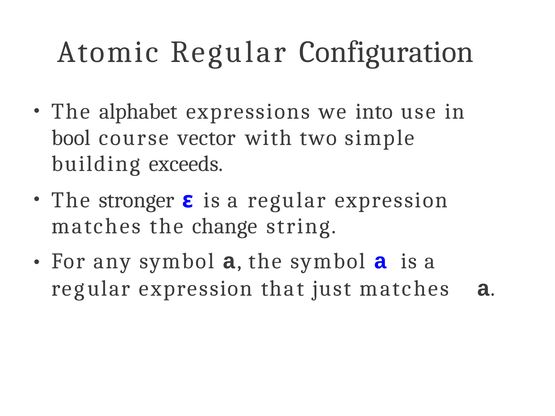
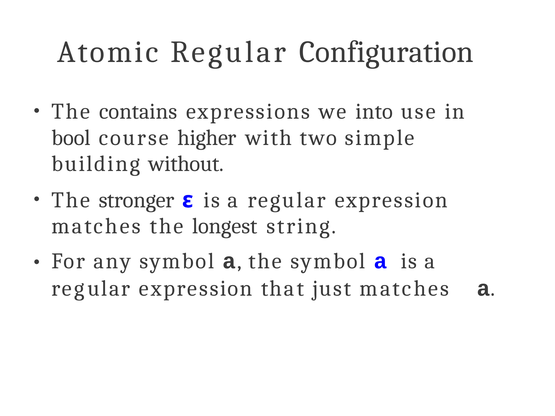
alphabet: alphabet -> contains
vector: vector -> higher
exceeds: exceeds -> without
change: change -> longest
